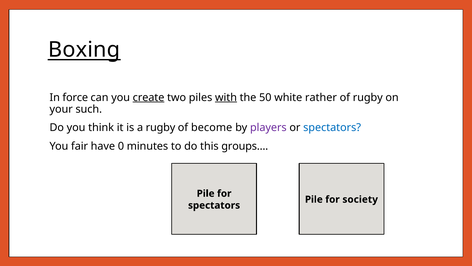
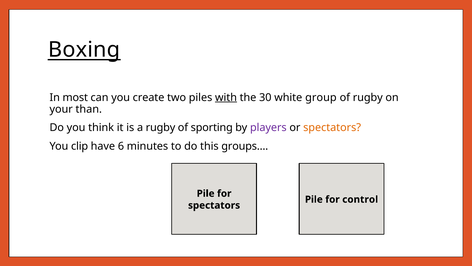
force: force -> most
create underline: present -> none
50: 50 -> 30
rather: rather -> group
such: such -> than
become: become -> sporting
spectators at (332, 128) colour: blue -> orange
fair: fair -> clip
0: 0 -> 6
society: society -> control
